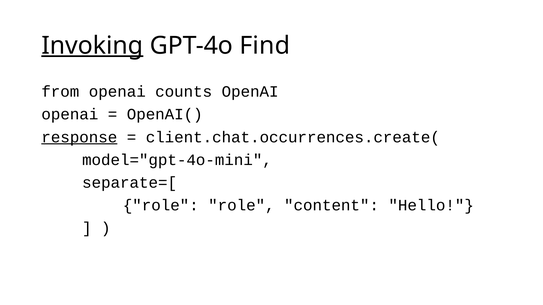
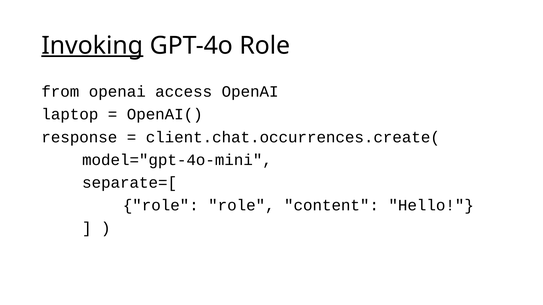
GPT-4o Find: Find -> Role
counts: counts -> access
openai at (70, 115): openai -> laptop
response underline: present -> none
